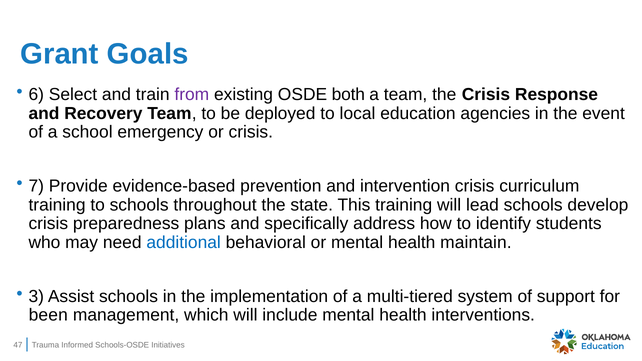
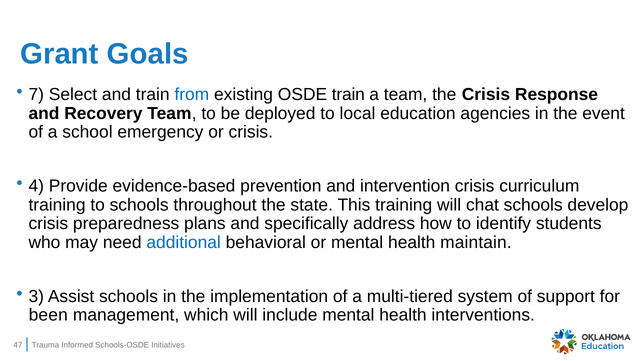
6: 6 -> 7
from colour: purple -> blue
OSDE both: both -> train
7: 7 -> 4
lead: lead -> chat
